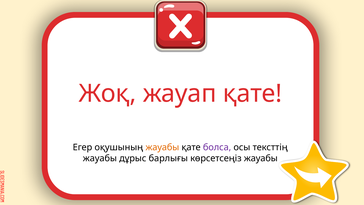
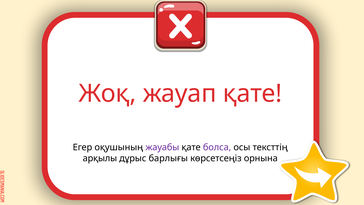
жауабы at (162, 147) colour: orange -> purple
жауабы at (100, 158): жауабы -> арқылы
көрсетсеңіз жауабы: жауабы -> орнына
